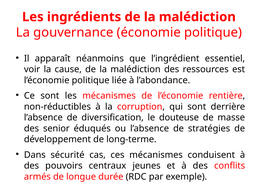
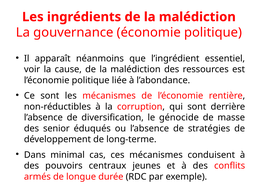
douteuse: douteuse -> génocide
sécurité: sécurité -> minimal
